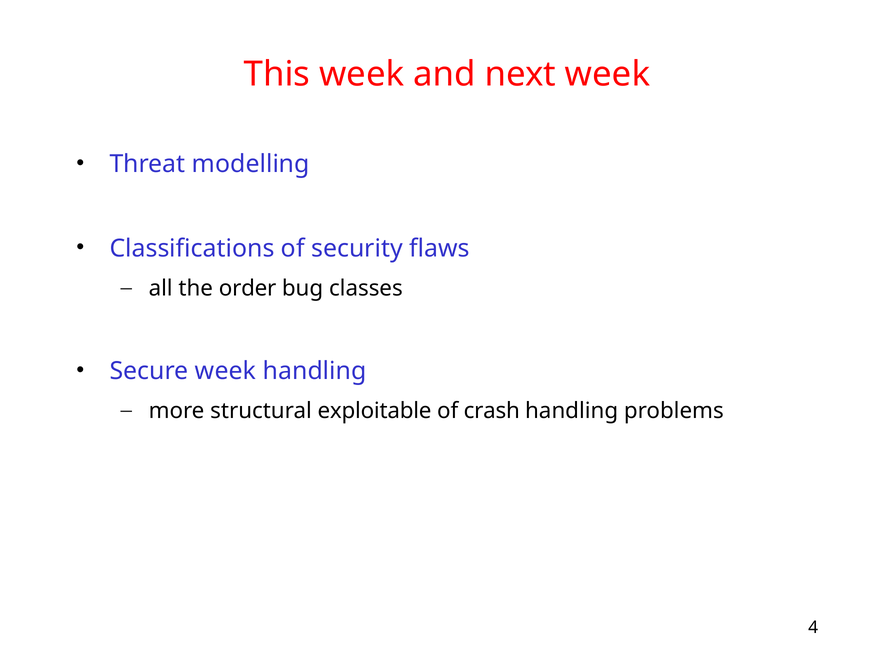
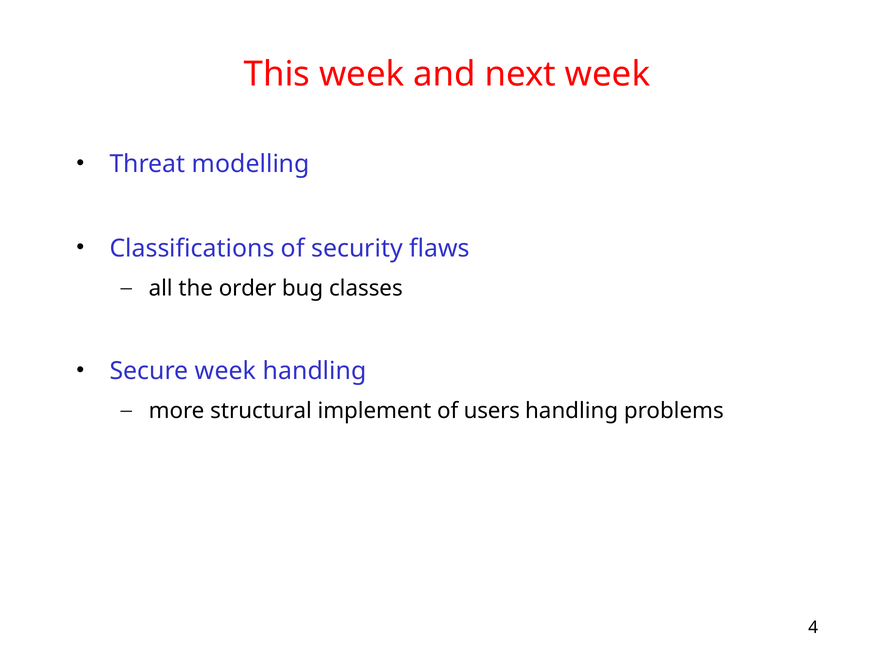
exploitable: exploitable -> implement
crash: crash -> users
